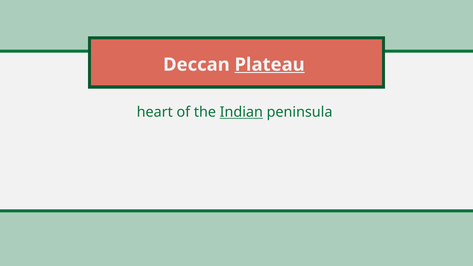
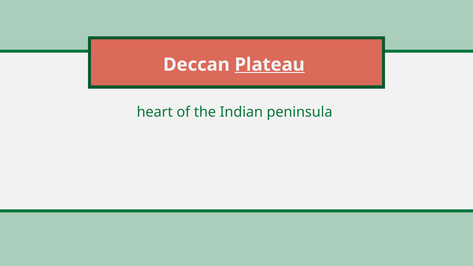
Indian underline: present -> none
